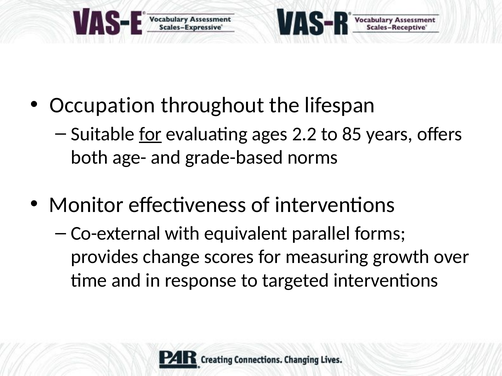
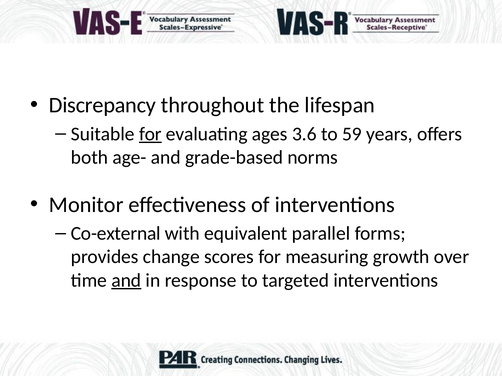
Occupation: Occupation -> Discrepancy
2.2: 2.2 -> 3.6
85: 85 -> 59
and at (126, 281) underline: none -> present
